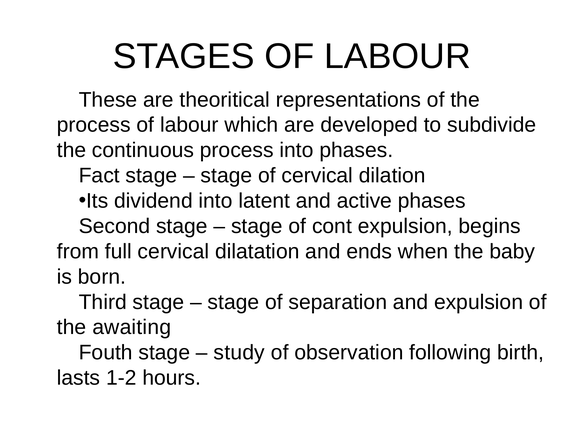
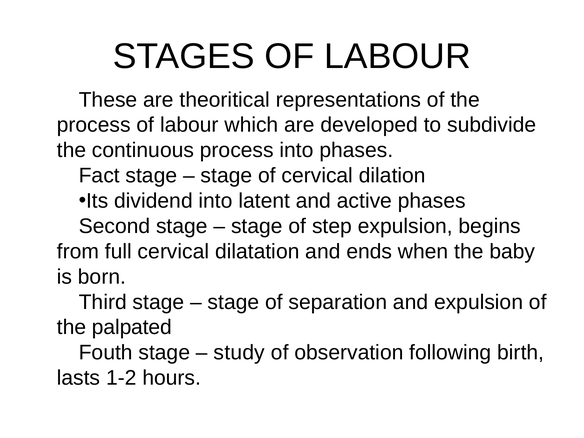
cont: cont -> step
awaiting: awaiting -> palpated
